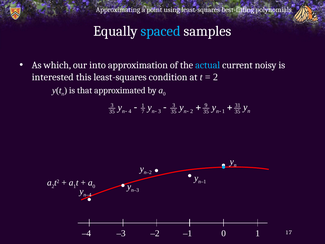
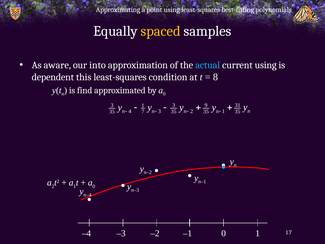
spaced colour: light blue -> yellow
which: which -> aware
current noisy: noisy -> using
interested: interested -> dependent
2 at (215, 77): 2 -> 8
that: that -> find
